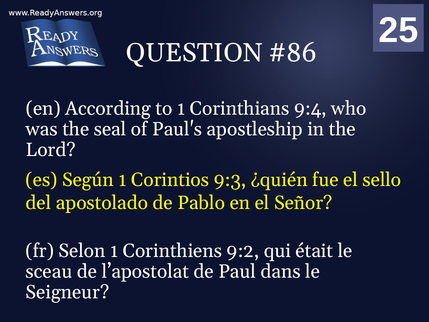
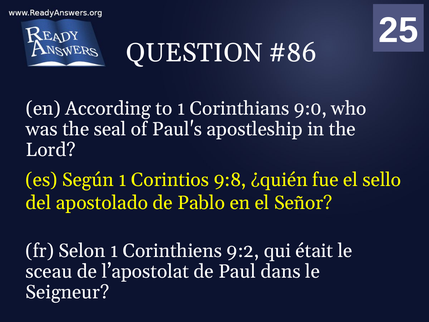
9:4: 9:4 -> 9:0
9:3: 9:3 -> 9:8
